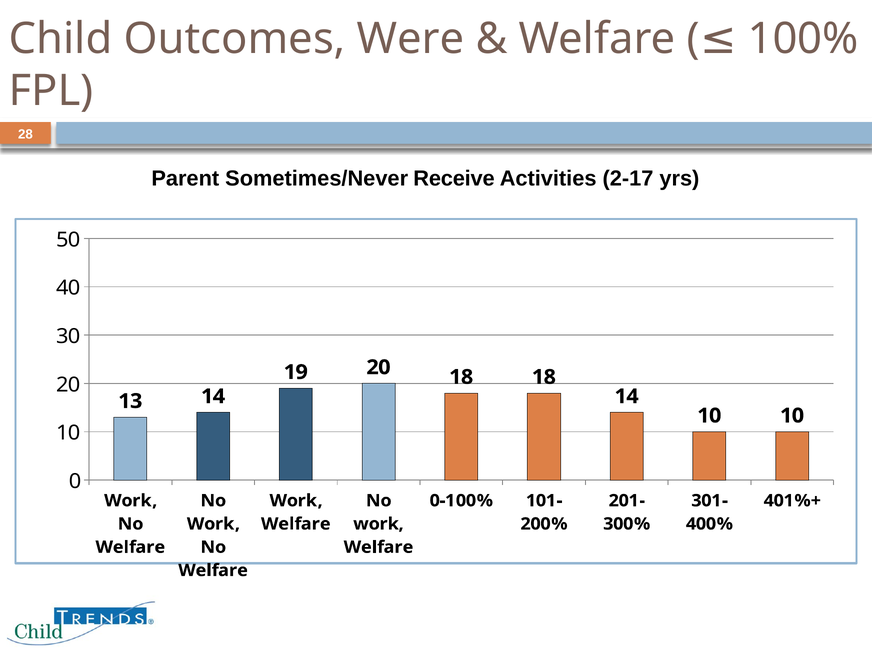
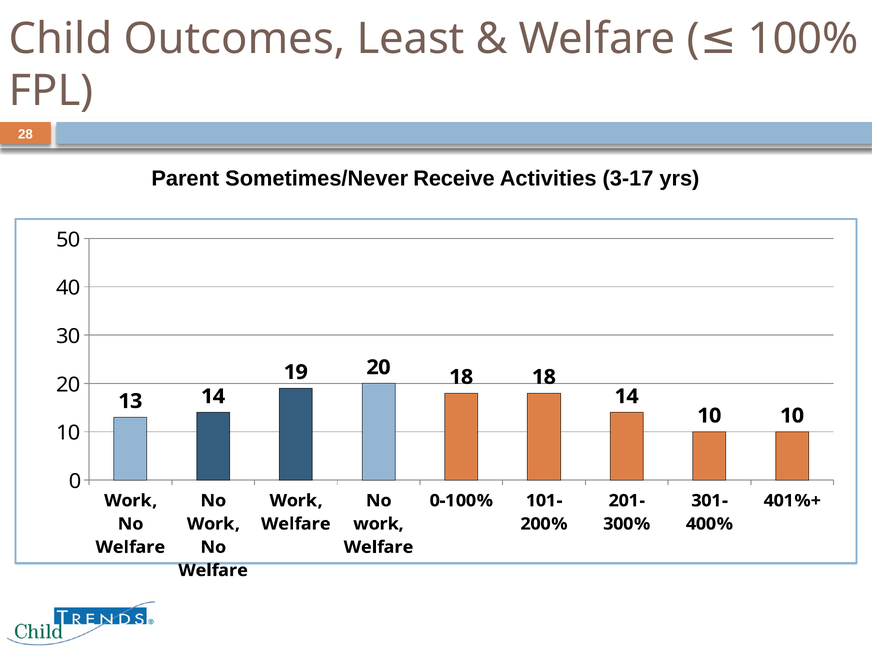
Were: Were -> Least
2-17: 2-17 -> 3-17
